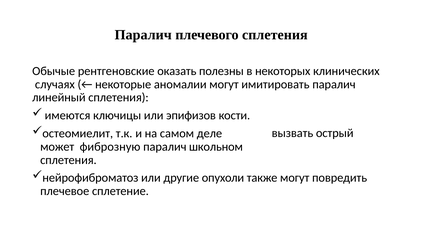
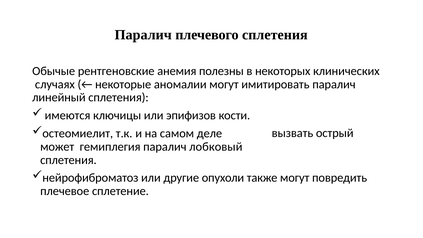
оказать: оказать -> анемия
фиброзную: фиброзную -> гемиплегия
школьном: школьном -> лобковый
